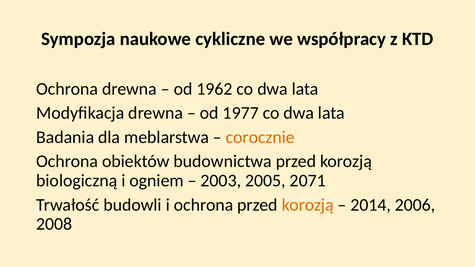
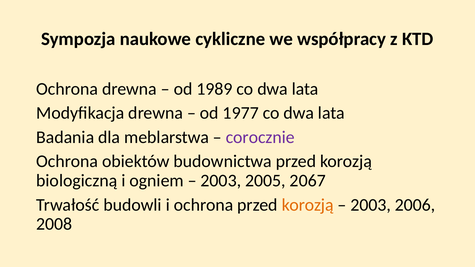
1962: 1962 -> 1989
corocznie colour: orange -> purple
2071: 2071 -> 2067
2014 at (371, 205): 2014 -> 2003
